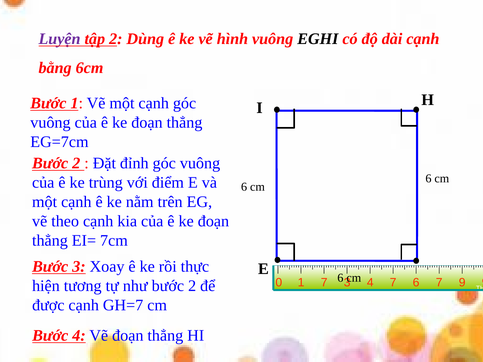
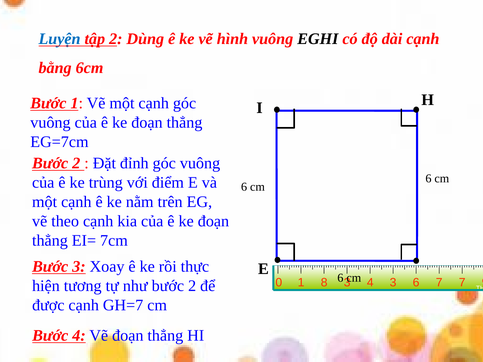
Luyện colour: purple -> blue
1 7: 7 -> 8
4 7: 7 -> 3
7 9: 9 -> 7
